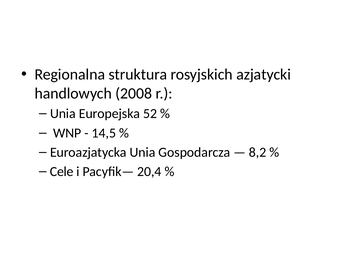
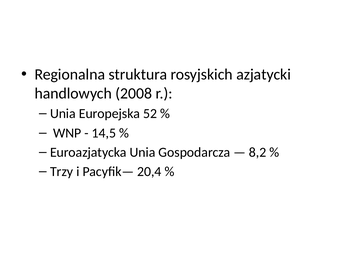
Cele: Cele -> Trzy
